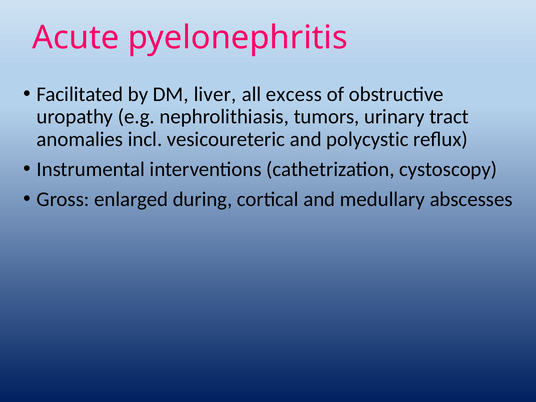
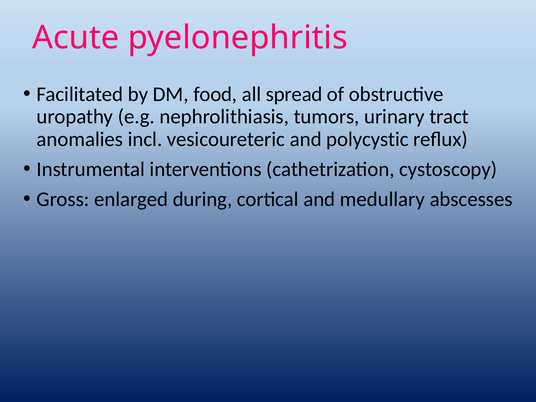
liver: liver -> food
excess: excess -> spread
